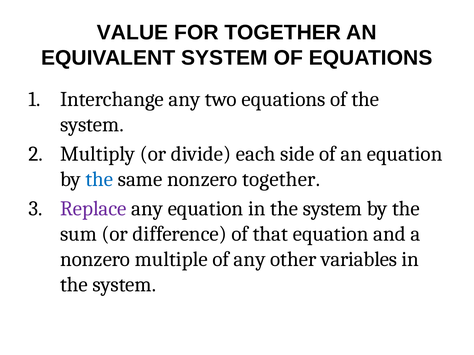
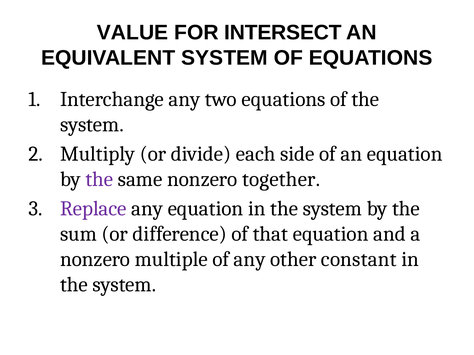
FOR TOGETHER: TOGETHER -> INTERSECT
the at (99, 180) colour: blue -> purple
variables: variables -> constant
